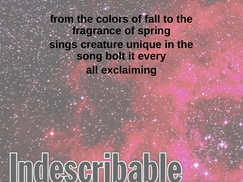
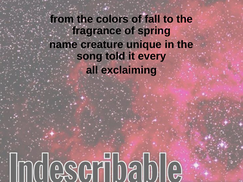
sings: sings -> name
bolt: bolt -> told
